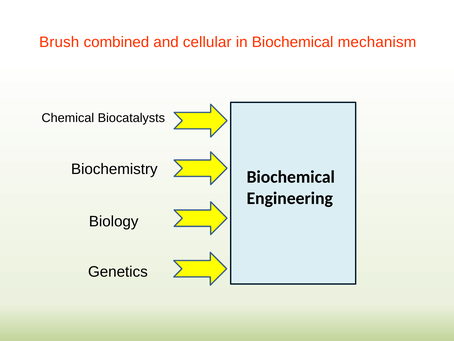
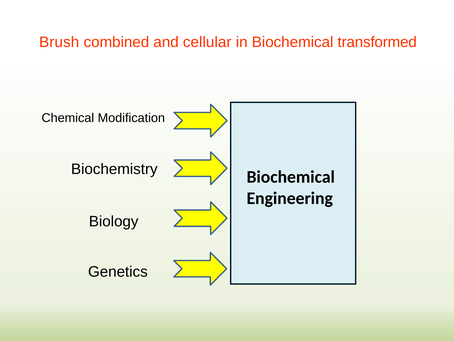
mechanism: mechanism -> transformed
Biocatalysts: Biocatalysts -> Modification
